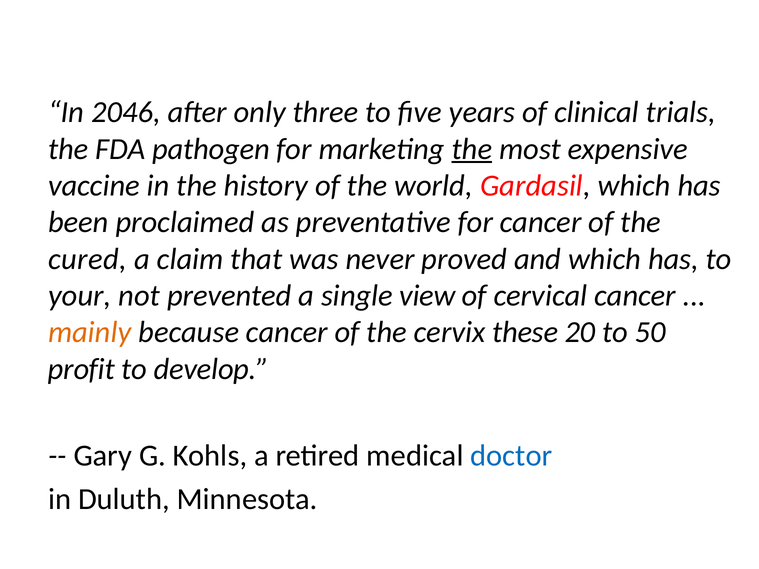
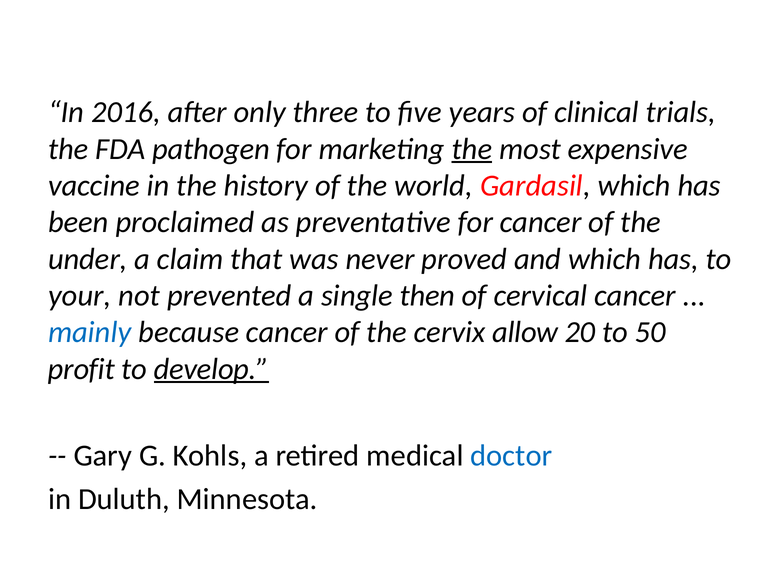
2046: 2046 -> 2016
cured: cured -> under
view: view -> then
mainly colour: orange -> blue
these: these -> allow
develop underline: none -> present
